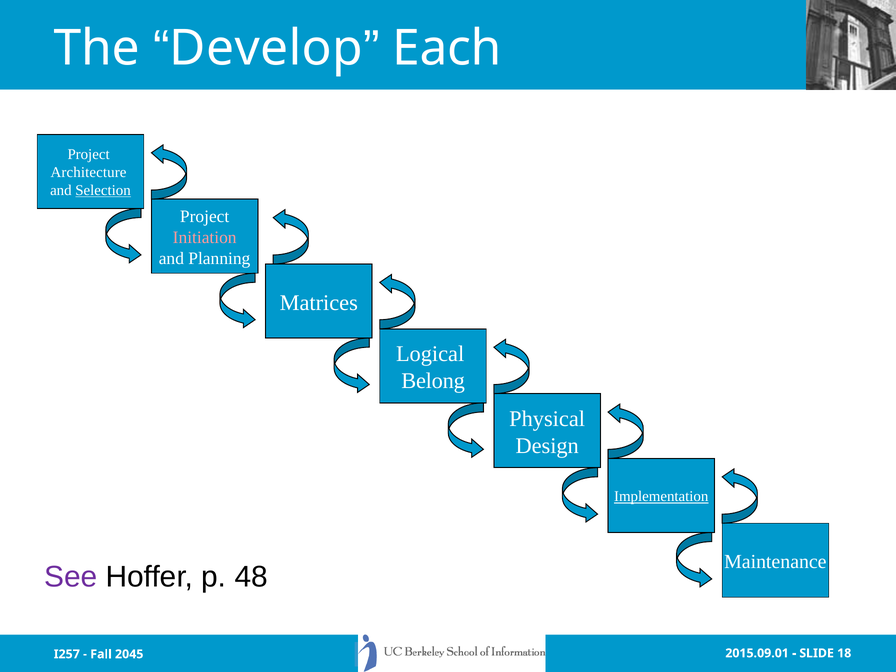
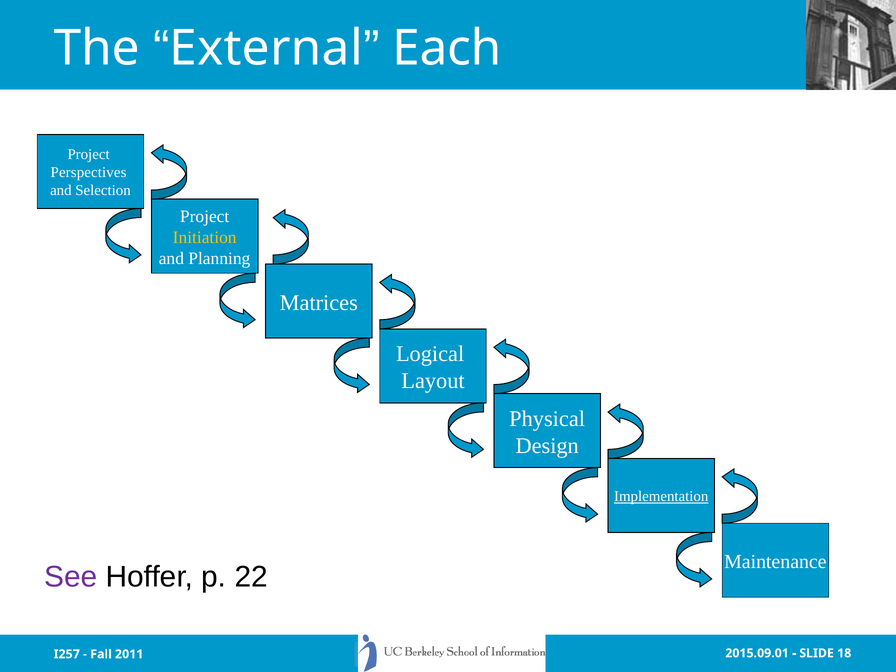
Develop: Develop -> External
Architecture: Architecture -> Perspectives
Selection underline: present -> none
Initiation colour: pink -> yellow
Belong: Belong -> Layout
48: 48 -> 22
2045: 2045 -> 2011
